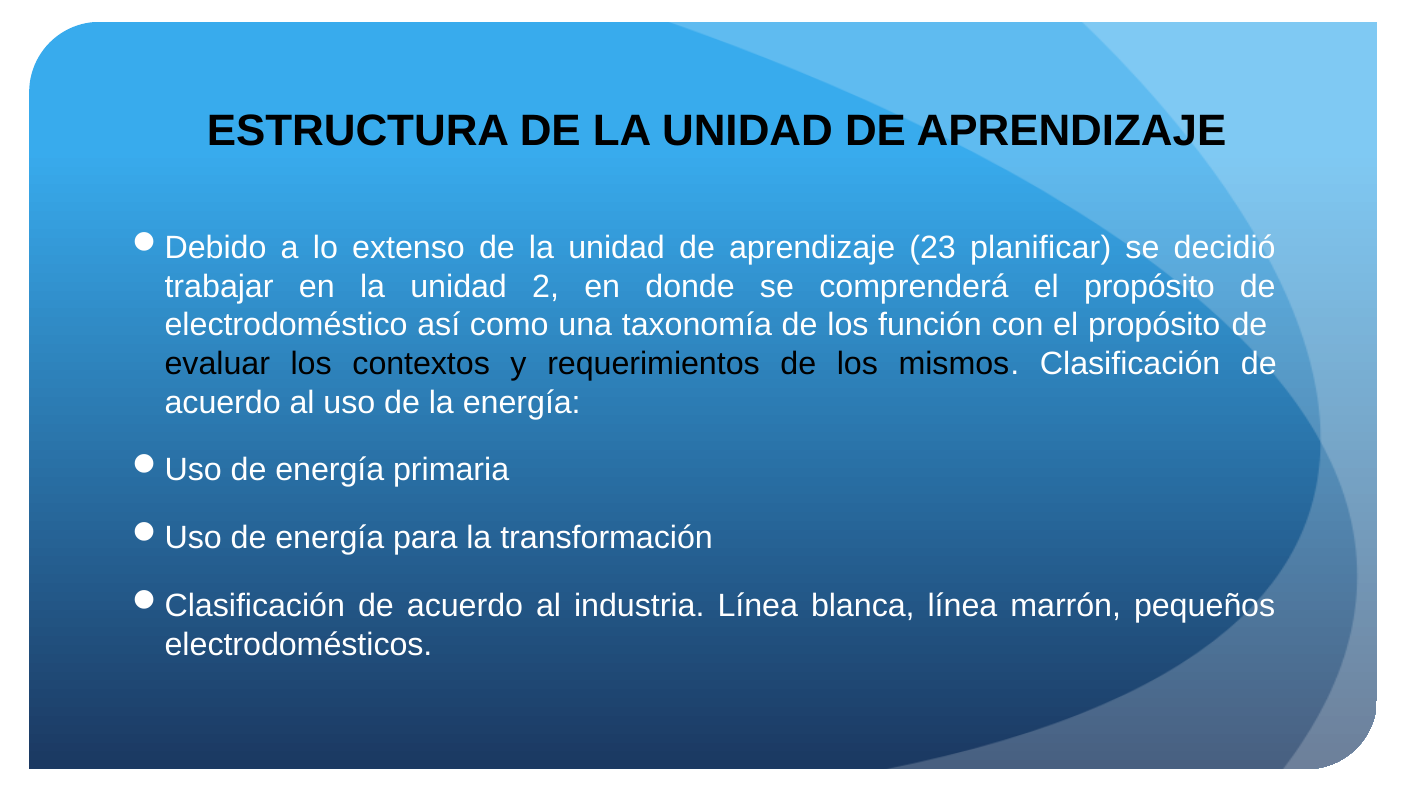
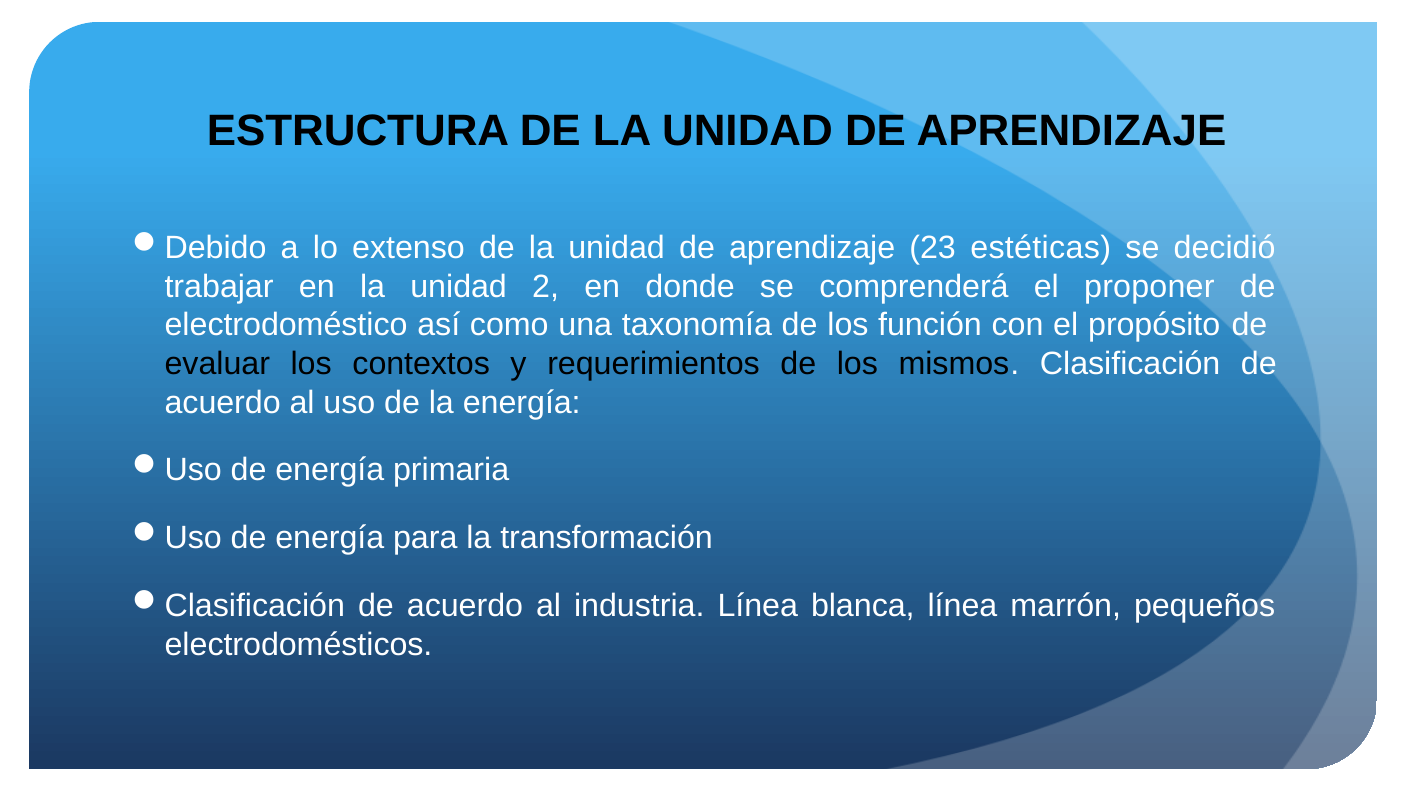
planificar: planificar -> estéticas
comprenderá el propósito: propósito -> proponer
